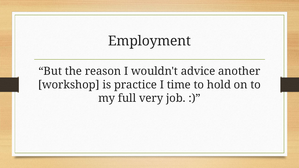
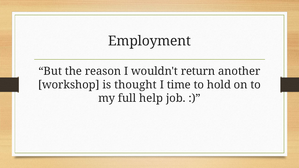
advice: advice -> return
practice: practice -> thought
very: very -> help
